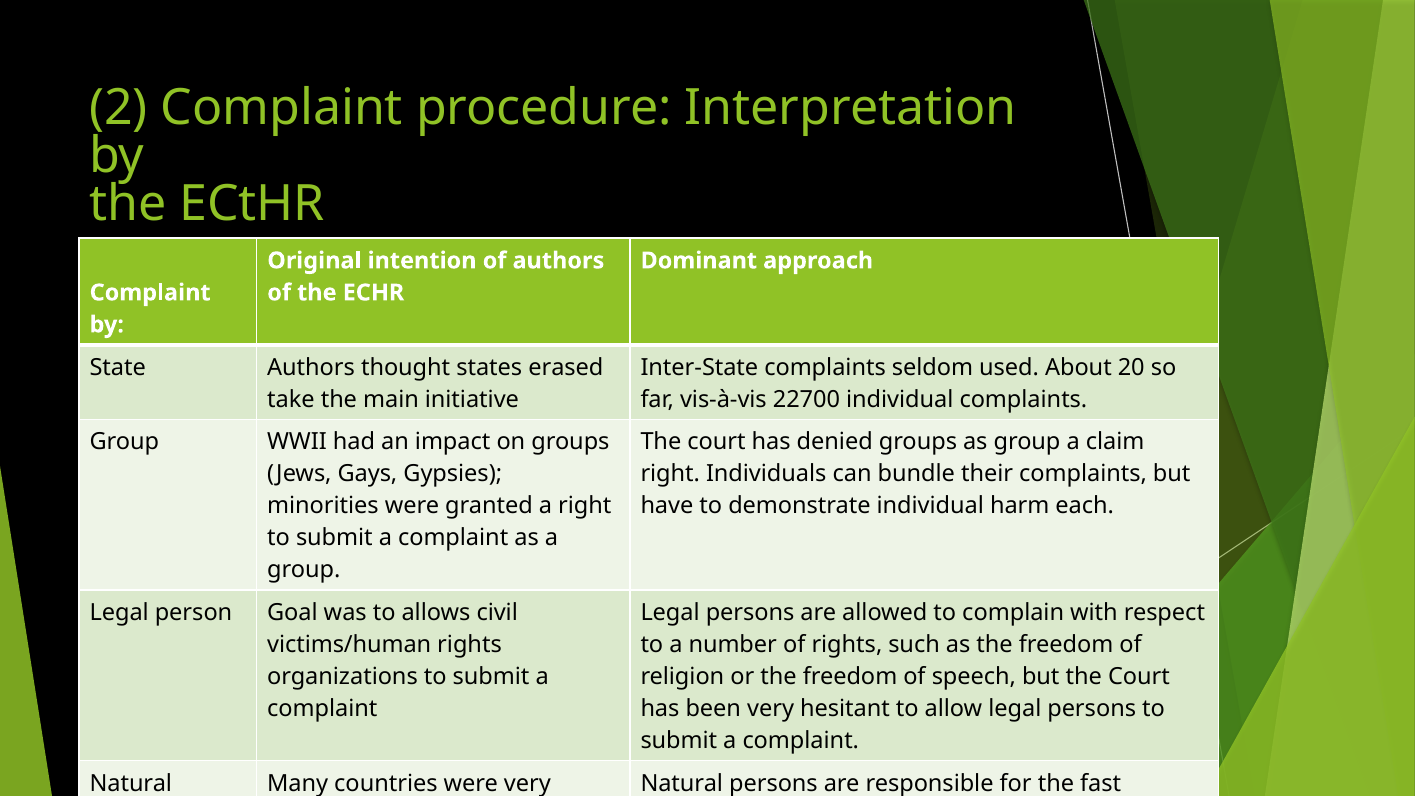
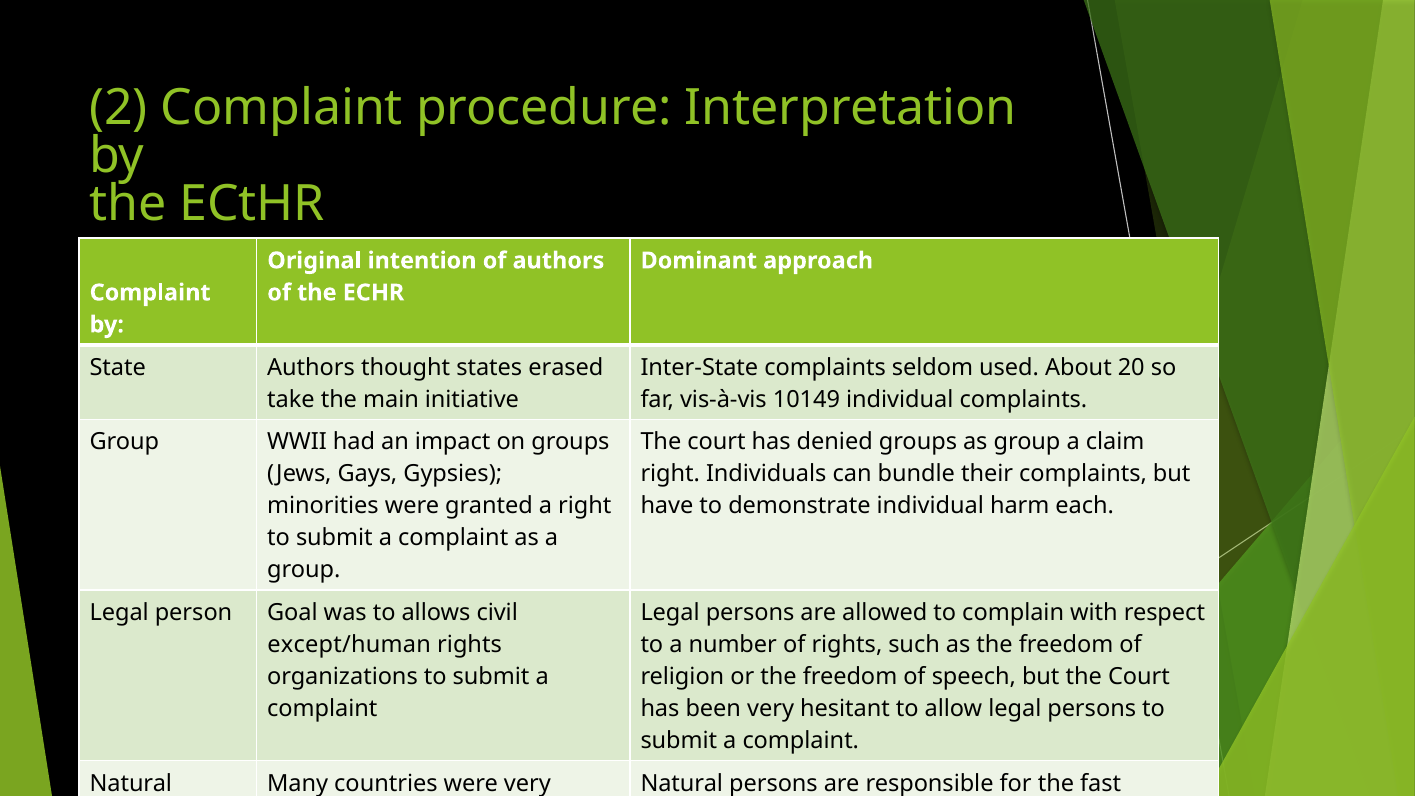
22700: 22700 -> 10149
victims/human: victims/human -> except/human
